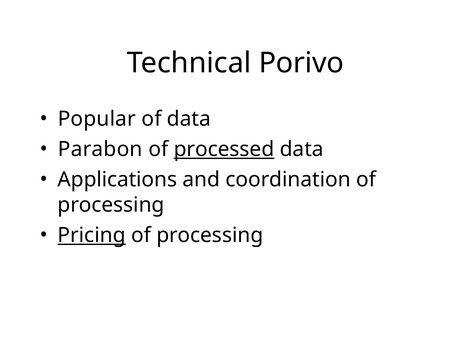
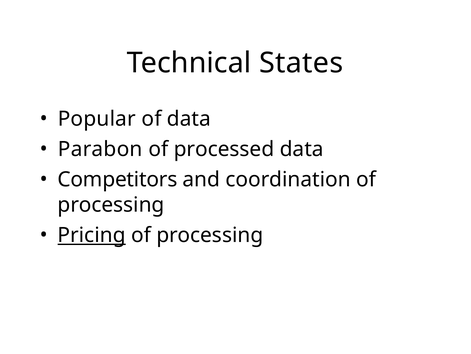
Porivo: Porivo -> States
processed underline: present -> none
Applications: Applications -> Competitors
